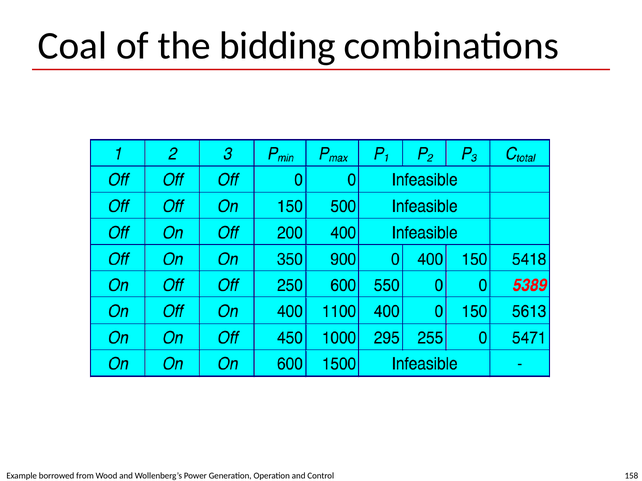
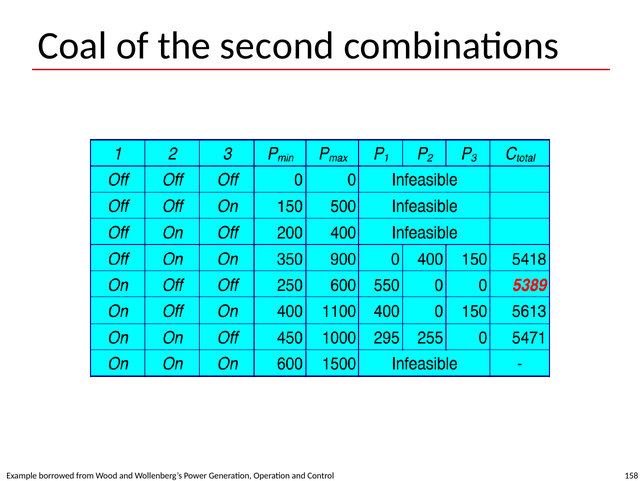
bidding: bidding -> second
